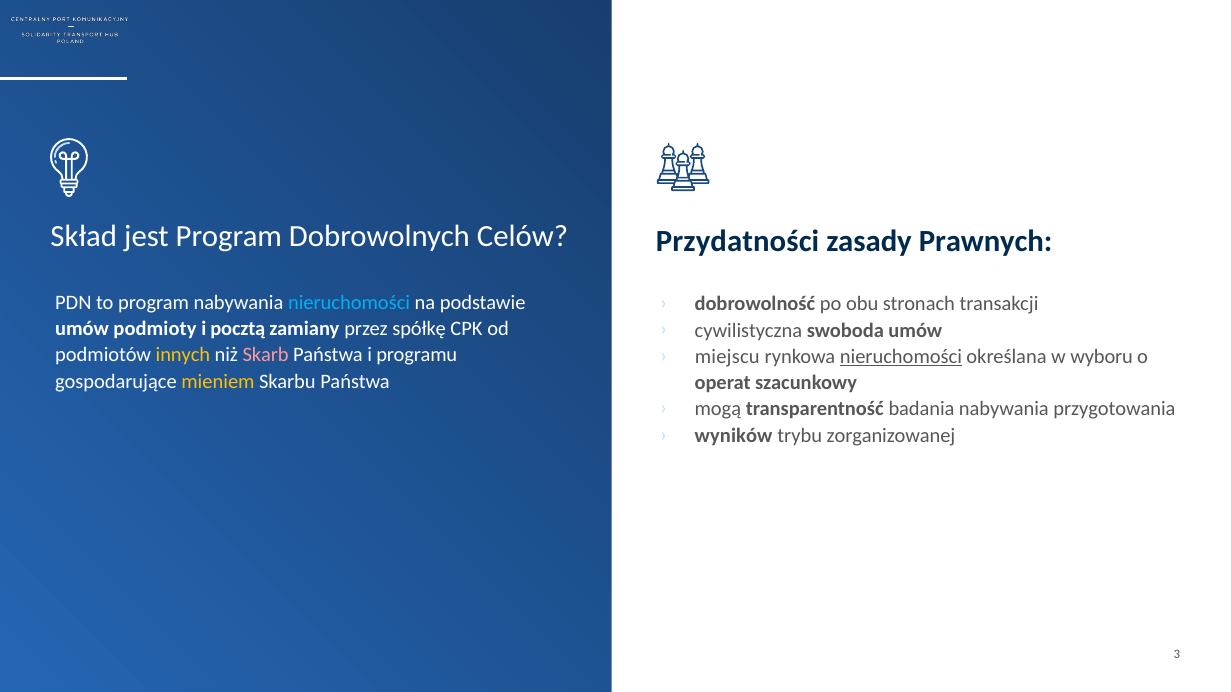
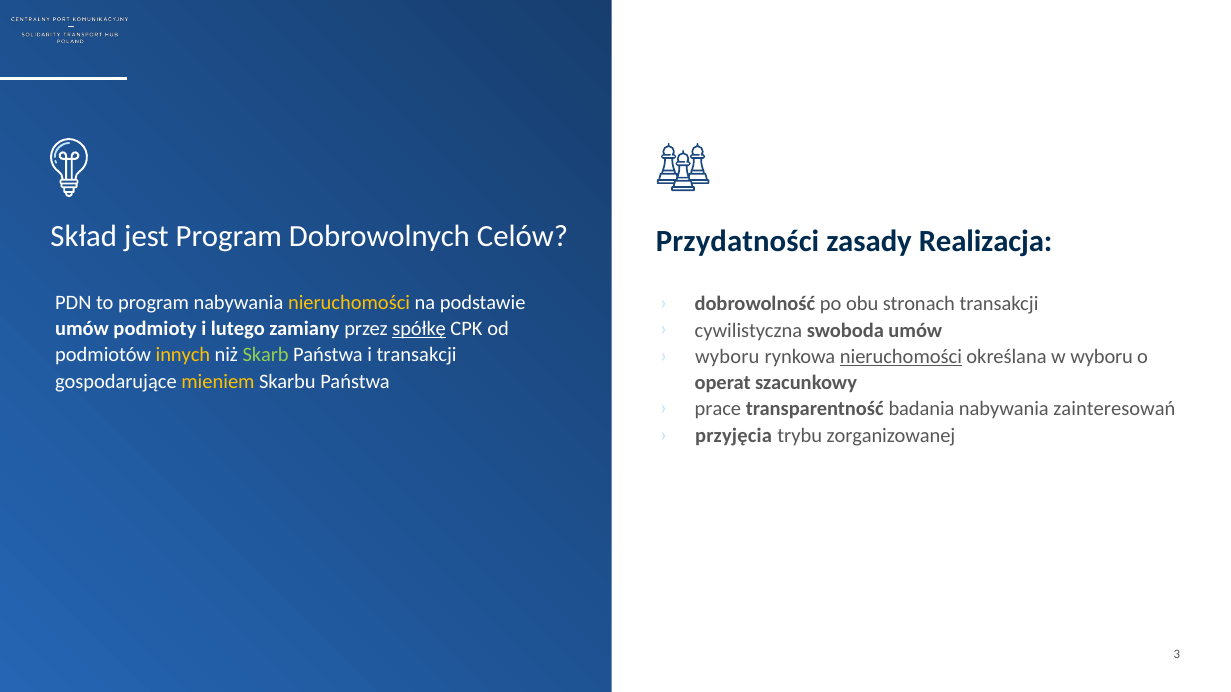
Prawnych: Prawnych -> Realizacja
nieruchomości at (349, 303) colour: light blue -> yellow
pocztą: pocztą -> lutego
spółkę underline: none -> present
Skarb colour: pink -> light green
i programu: programu -> transakcji
miejscu at (727, 357): miejscu -> wyboru
mogą: mogą -> prace
przygotowania: przygotowania -> zainteresowań
wyników: wyników -> przyjęcia
